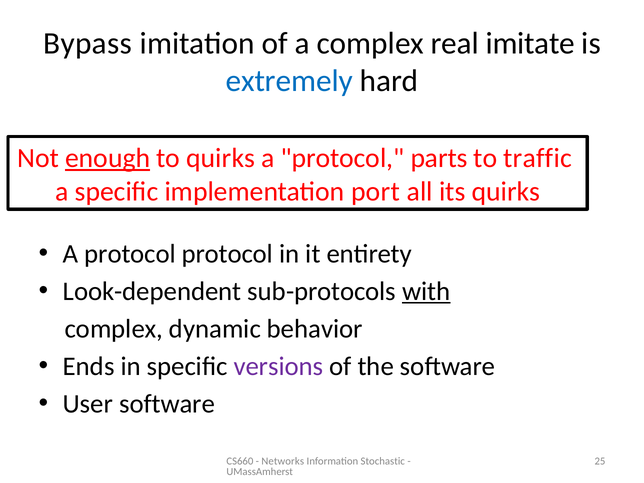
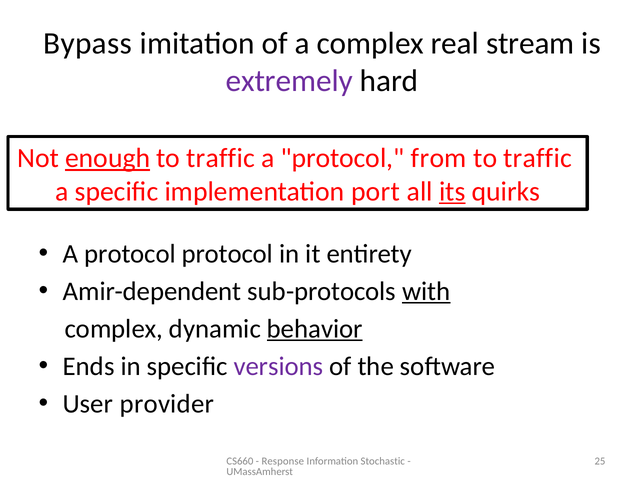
imitate: imitate -> stream
extremely colour: blue -> purple
quirks at (221, 158): quirks -> traffic
parts: parts -> from
its underline: none -> present
Look-dependent: Look-dependent -> Amir-dependent
behavior underline: none -> present
User software: software -> provider
Networks: Networks -> Response
